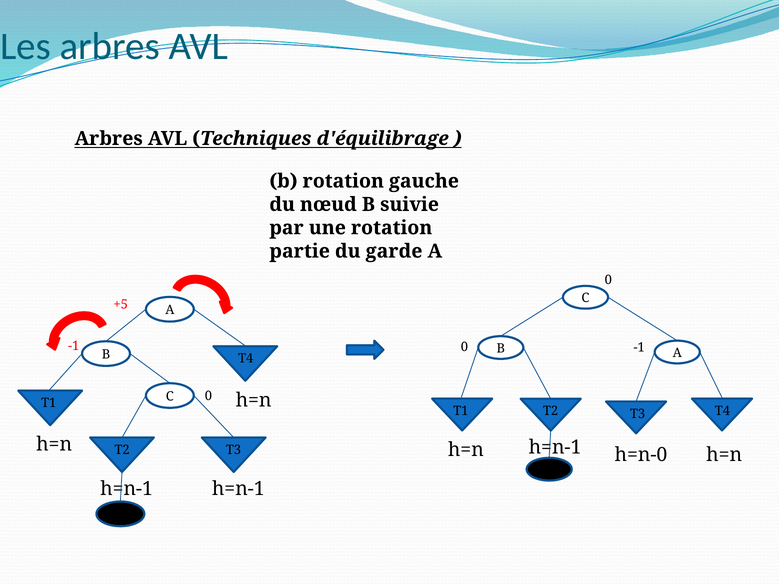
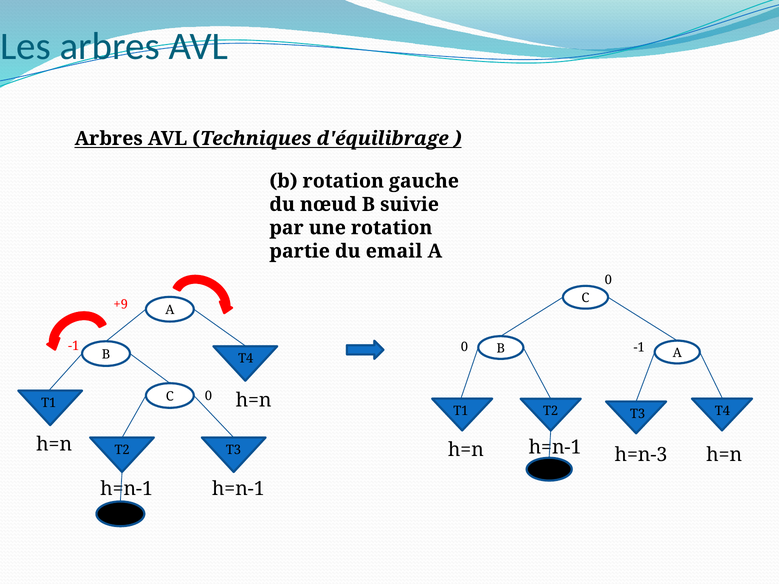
garde: garde -> email
+5: +5 -> +9
h=n-0: h=n-0 -> h=n-3
